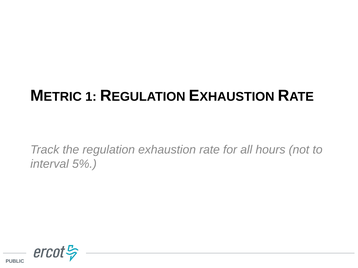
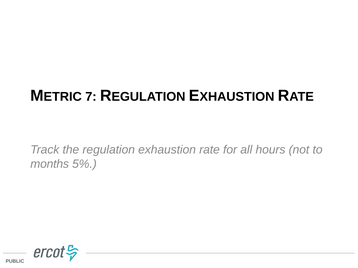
1: 1 -> 7
interval: interval -> months
